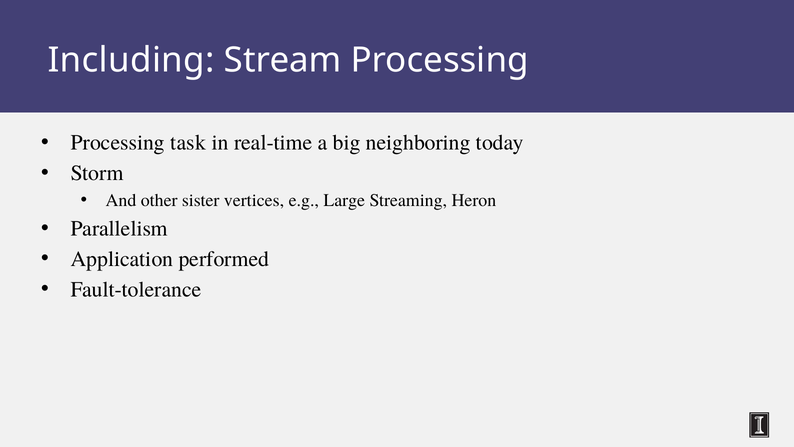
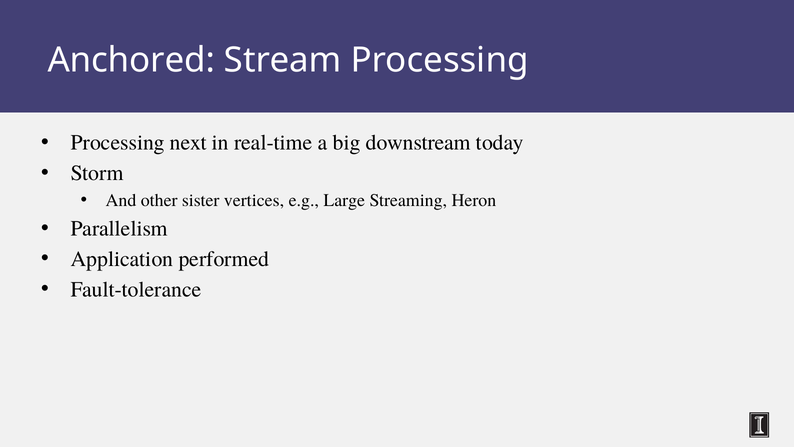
Including: Including -> Anchored
task: task -> next
neighboring: neighboring -> downstream
